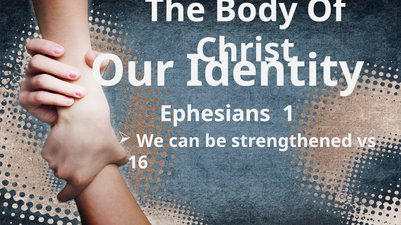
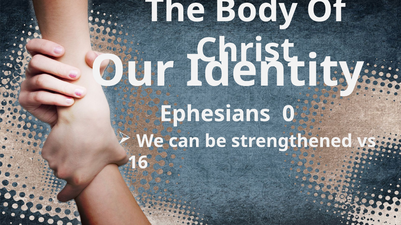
1: 1 -> 0
